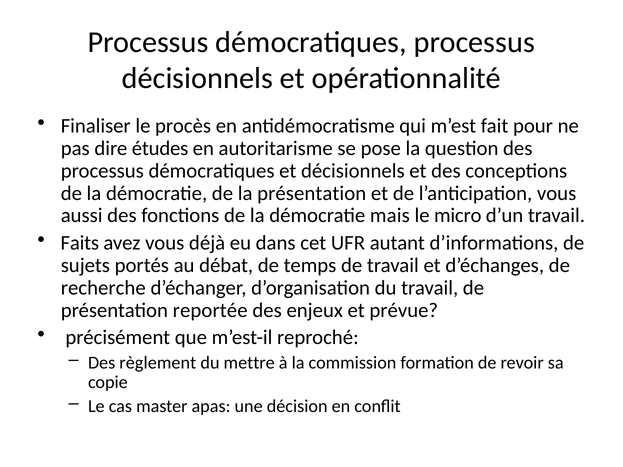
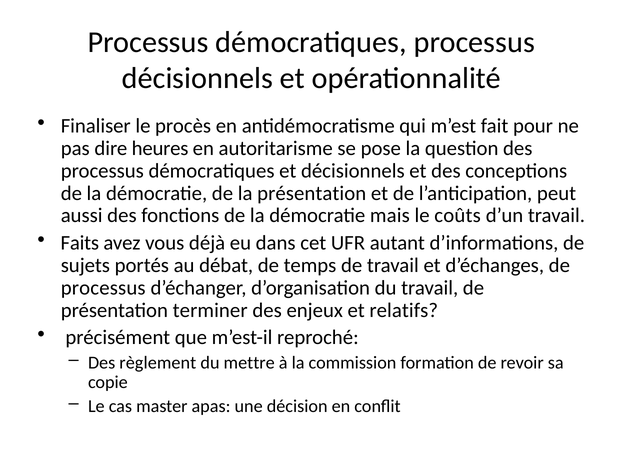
études: études -> heures
l’anticipation vous: vous -> peut
micro: micro -> coûts
recherche at (103, 288): recherche -> processus
reportée: reportée -> terminer
prévue: prévue -> relatifs
